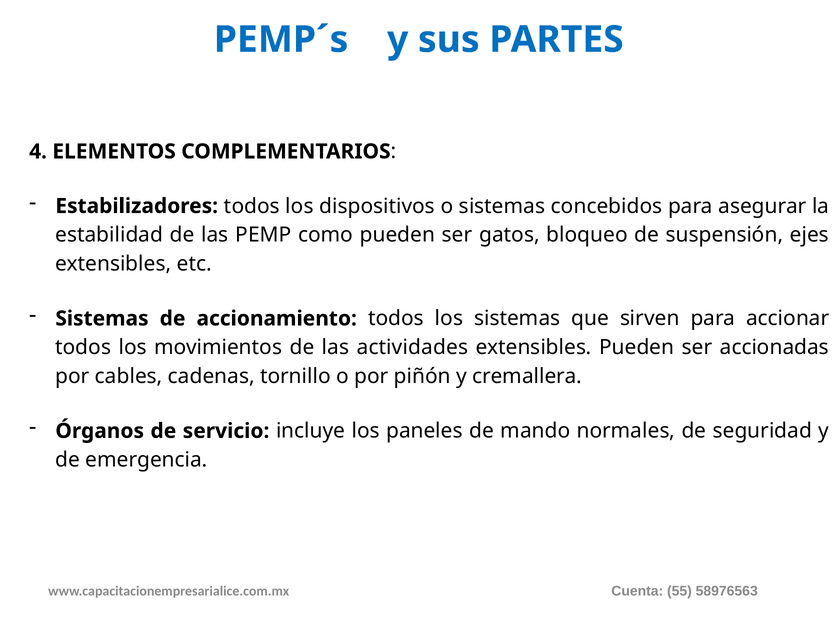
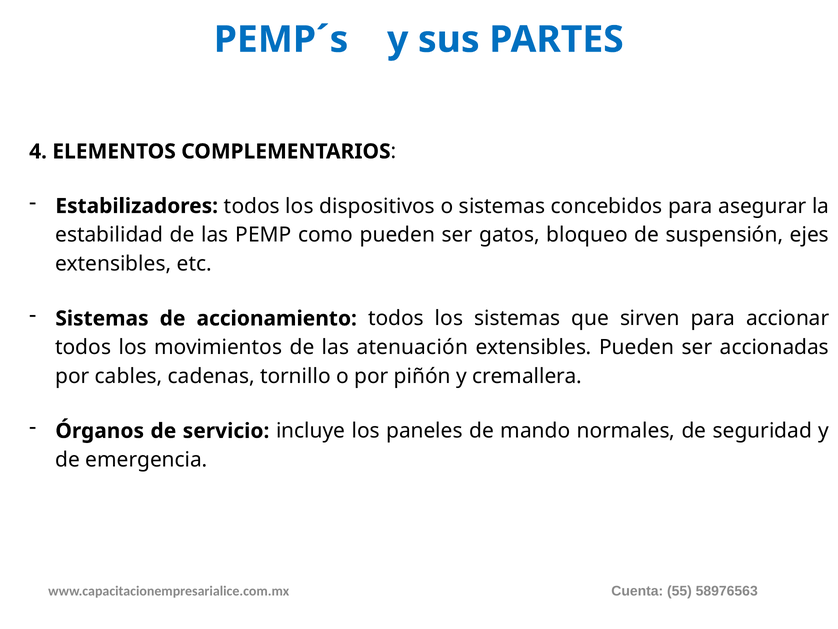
actividades: actividades -> atenuación
